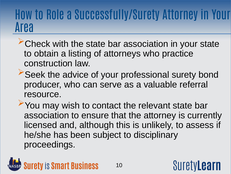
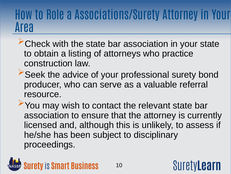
Successfully/Surety: Successfully/Surety -> Associations/Surety
